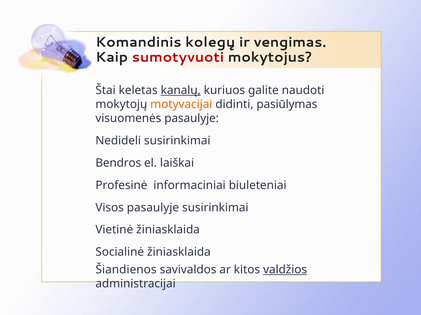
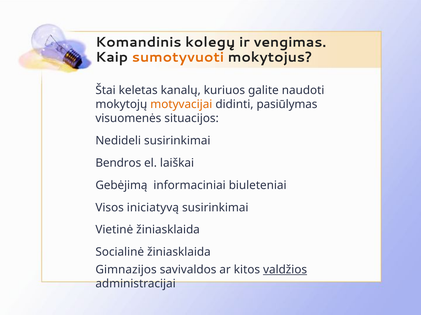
sumotyvuoti colour: red -> orange
kanalų underline: present -> none
visuomenės pasaulyje: pasaulyje -> situacijos
Profesinė: Profesinė -> Gebėjimą
Visos pasaulyje: pasaulyje -> iniciatyvą
Šiandienos: Šiandienos -> Gimnazijos
